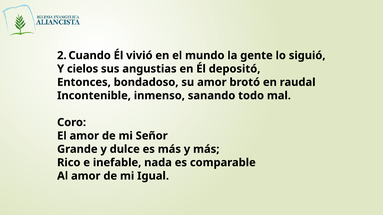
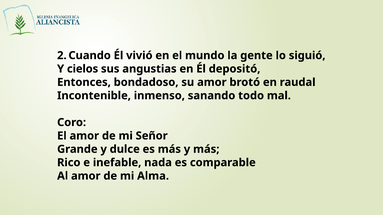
Igual: Igual -> Alma
